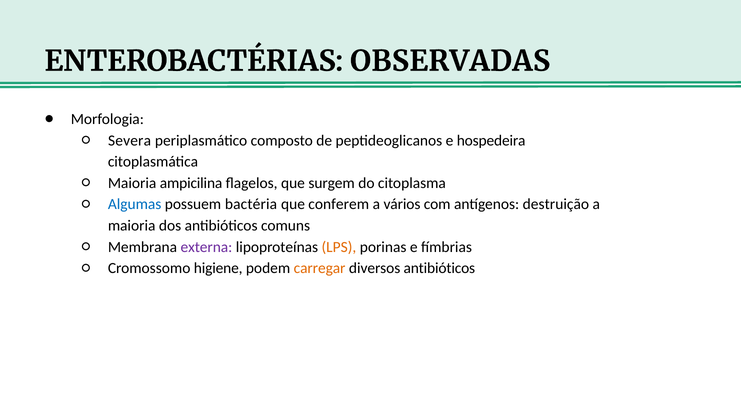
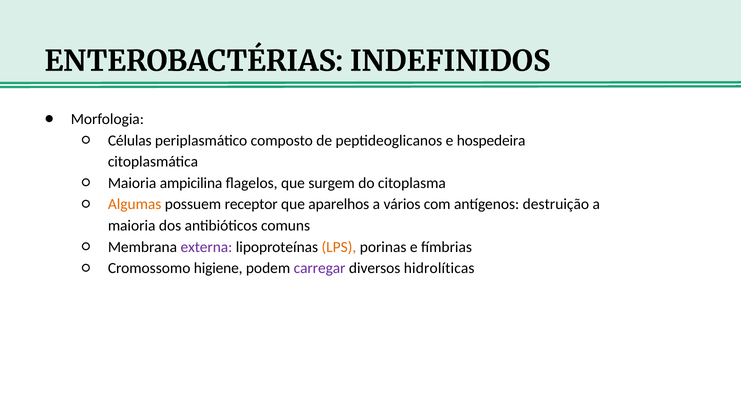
OBSERVADAS: OBSERVADAS -> INDEFINIDOS
Severa: Severa -> Células
Algumas colour: blue -> orange
bactéria: bactéria -> receptor
conferem: conferem -> aparelhos
carregar colour: orange -> purple
diversos antibióticos: antibióticos -> hidrolíticas
